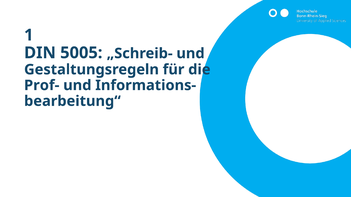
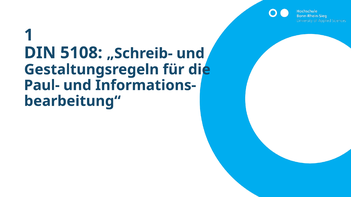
5005: 5005 -> 5108
Prof-: Prof- -> Paul-
